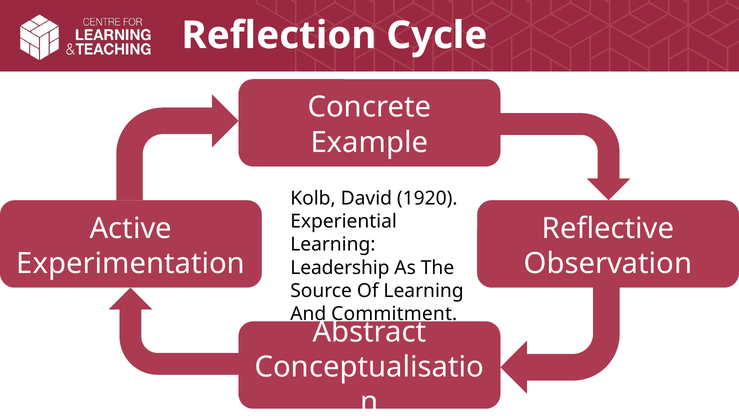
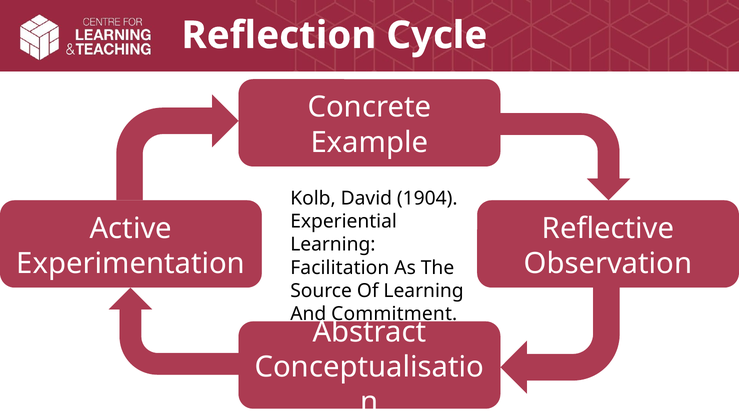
1920: 1920 -> 1904
Leadership: Leadership -> Facilitation
